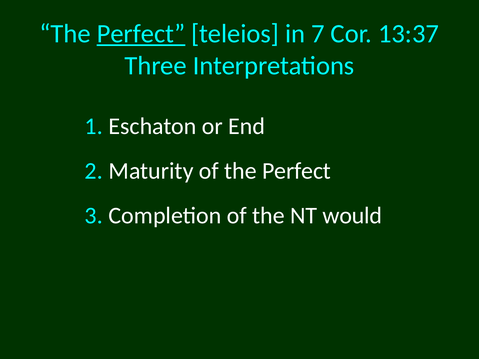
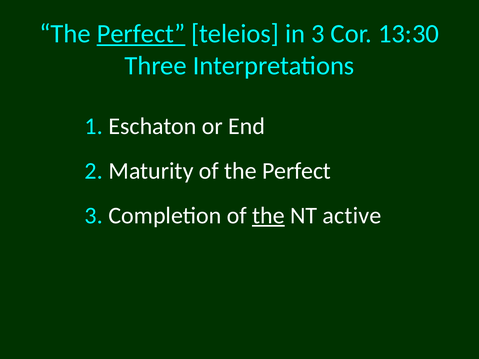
7: 7 -> 3
13:37: 13:37 -> 13:30
the at (268, 216) underline: none -> present
would: would -> active
